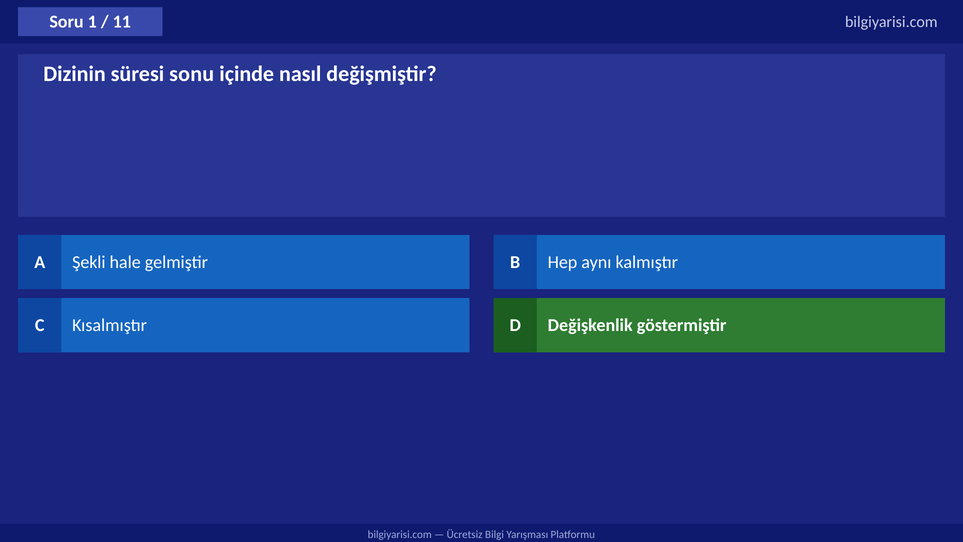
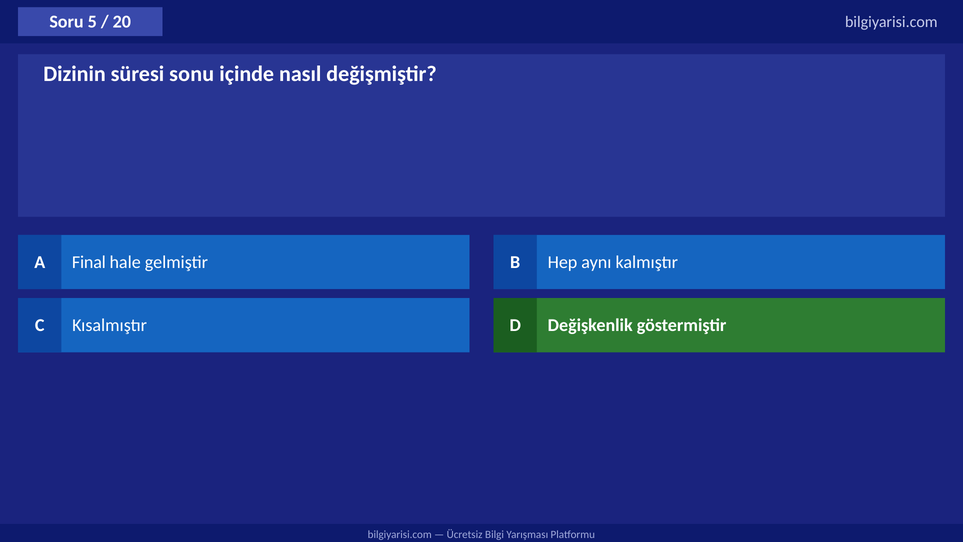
1: 1 -> 5
11: 11 -> 20
Şekli: Şekli -> Final
